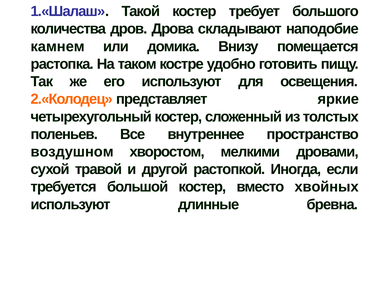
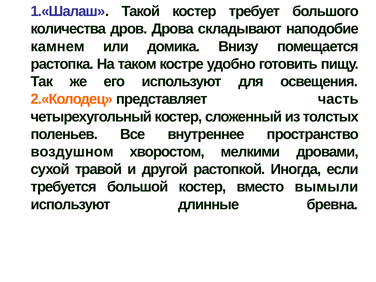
яркие: яркие -> часть
хвойных: хвойных -> вымыли
